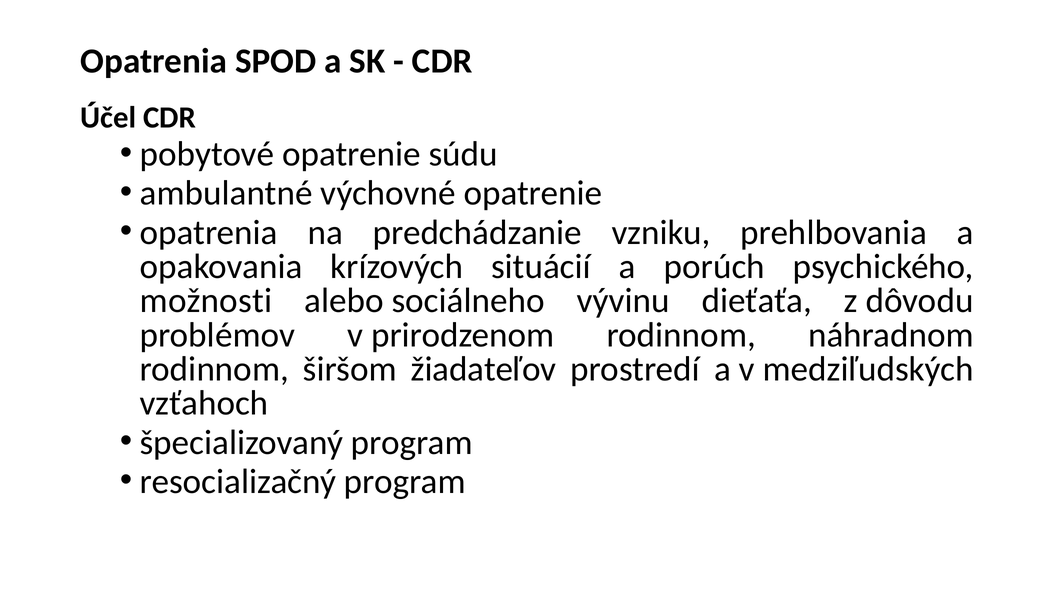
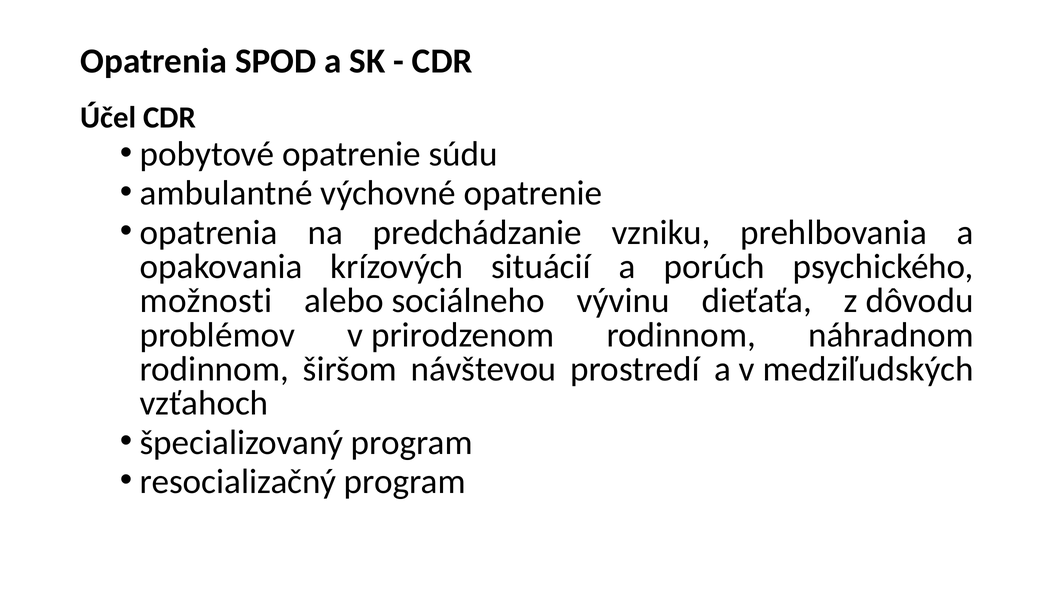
žiadateľov: žiadateľov -> návštevou
